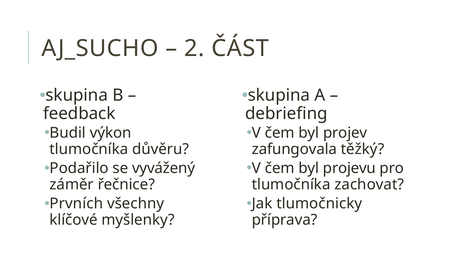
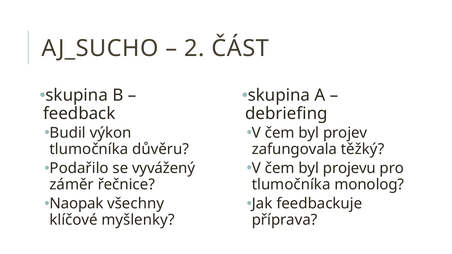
zachovat: zachovat -> monolog
Prvních: Prvních -> Naopak
tlumočnicky: tlumočnicky -> feedbackuje
